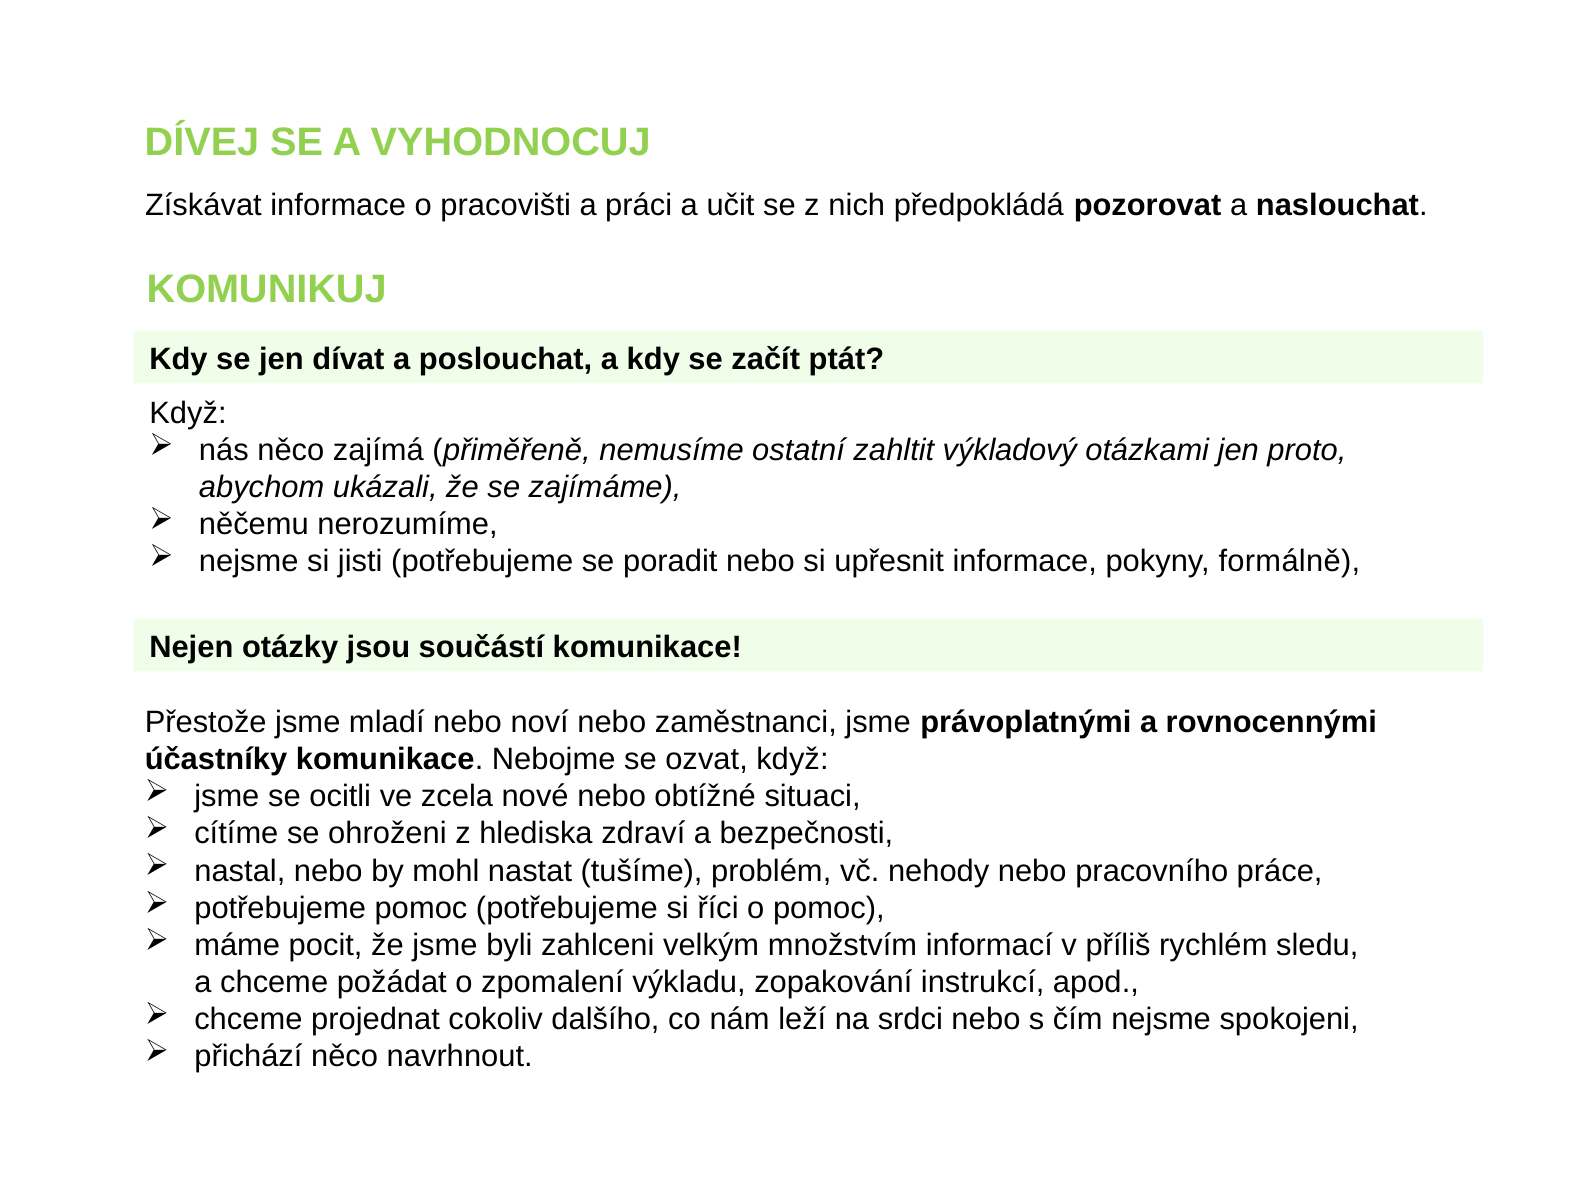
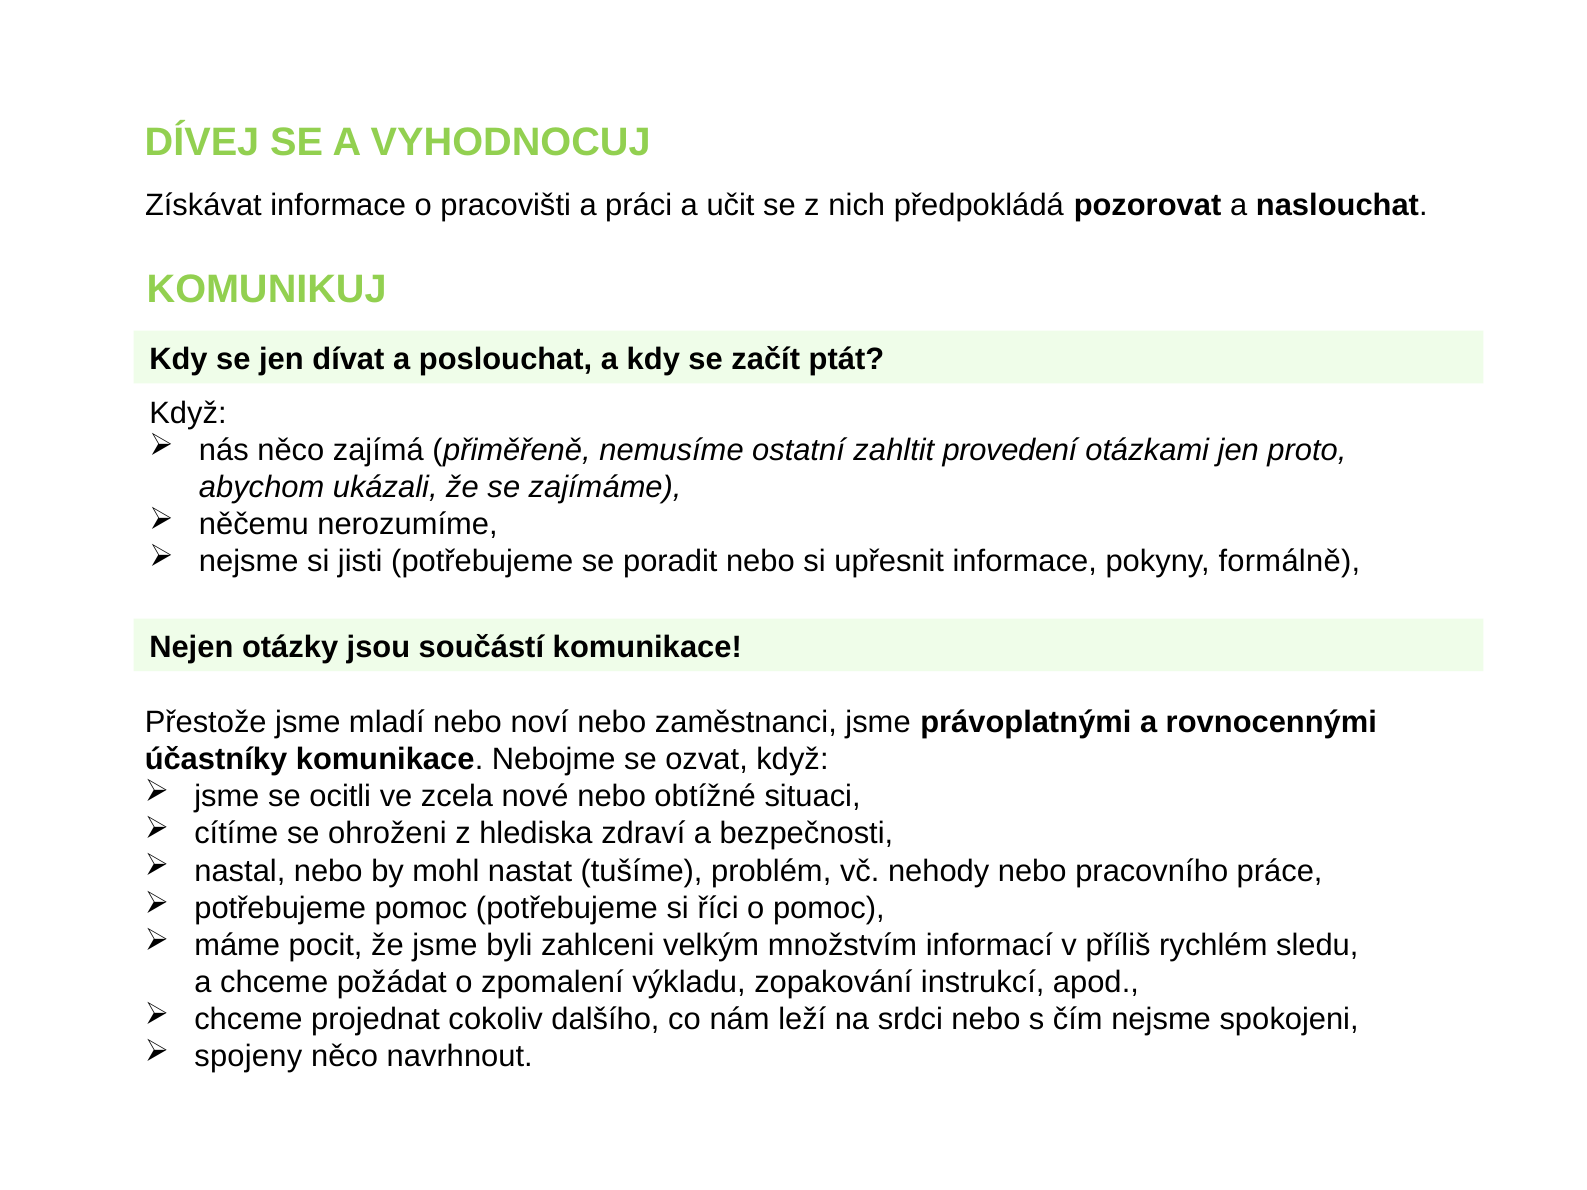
výkladový: výkladový -> provedení
přichází: přichází -> spojeny
